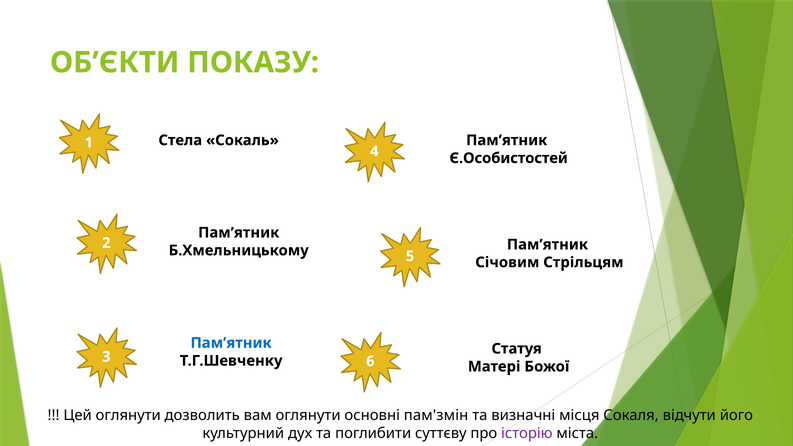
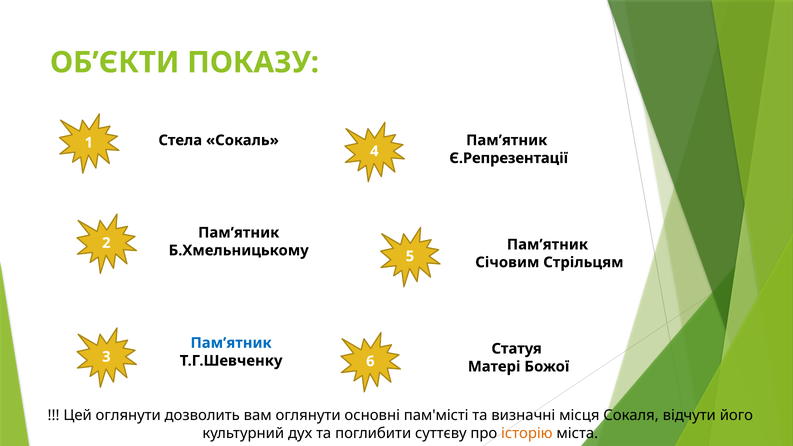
Є.Особистостей: Є.Особистостей -> Є.Репрезентації
пам'змін: пам'змін -> пам'місті
історію colour: purple -> orange
